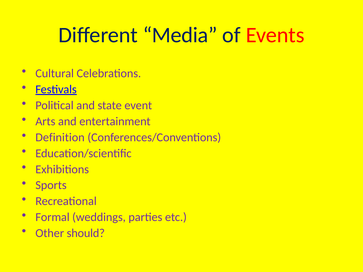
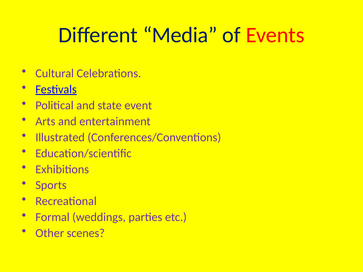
Definition: Definition -> Illustrated
should: should -> scenes
